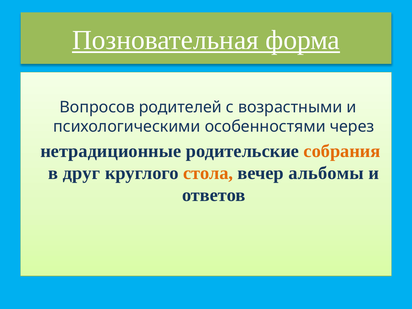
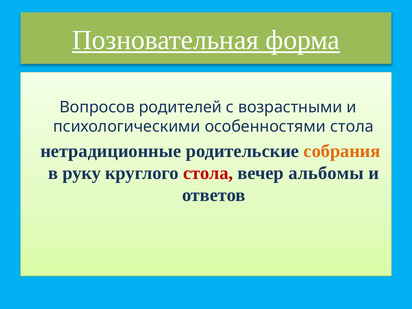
особенностями через: через -> стола
друг: друг -> руку
стола at (208, 173) colour: orange -> red
